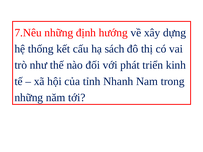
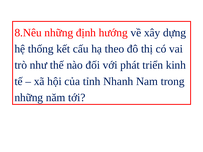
7.Nêu: 7.Nêu -> 8.Nêu
sách: sách -> theo
